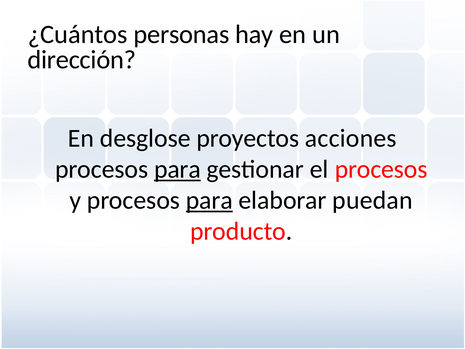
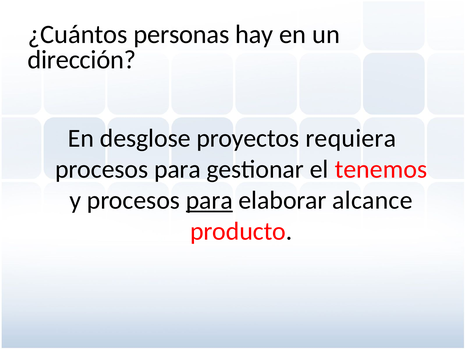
acciones: acciones -> requiera
para at (177, 169) underline: present -> none
el procesos: procesos -> tenemos
puedan: puedan -> alcance
